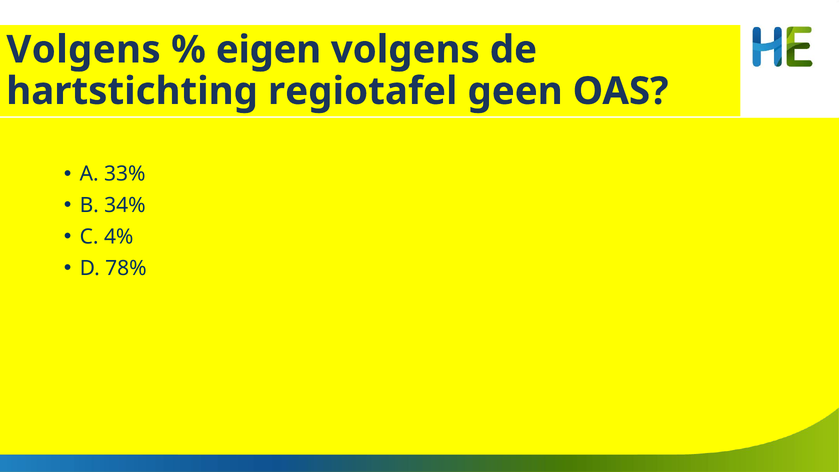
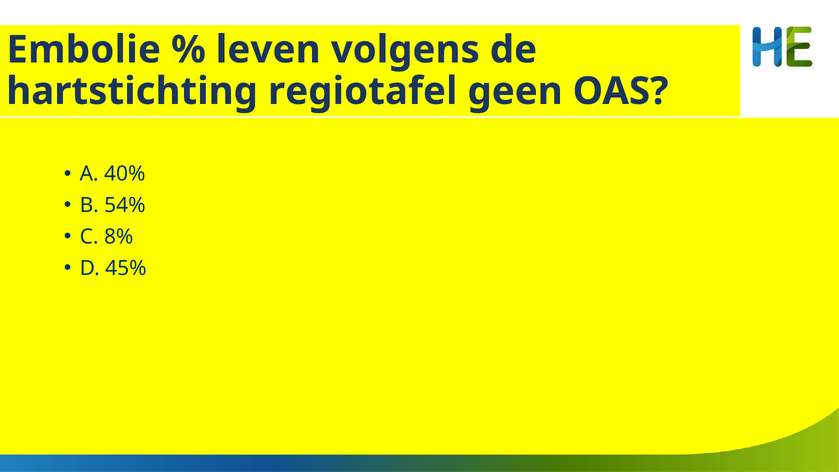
Volgens at (84, 50): Volgens -> Embolie
eigen: eigen -> leven
33%: 33% -> 40%
34%: 34% -> 54%
4%: 4% -> 8%
78%: 78% -> 45%
